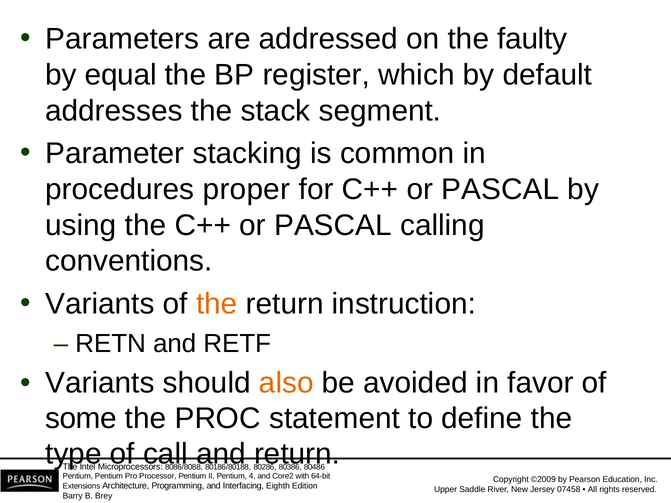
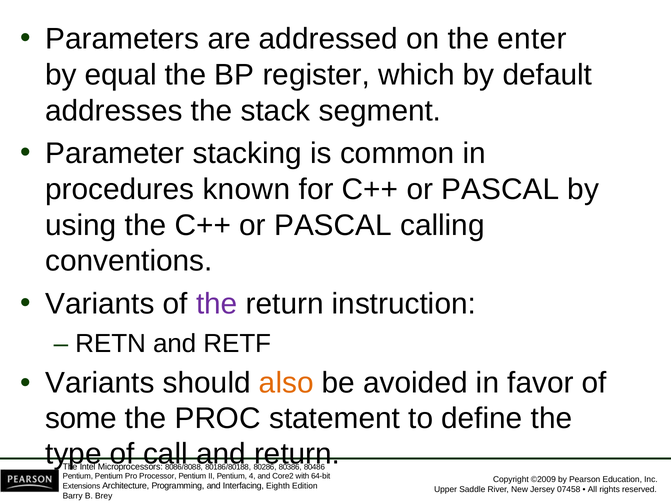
faulty: faulty -> enter
proper: proper -> known
the at (217, 304) colour: orange -> purple
